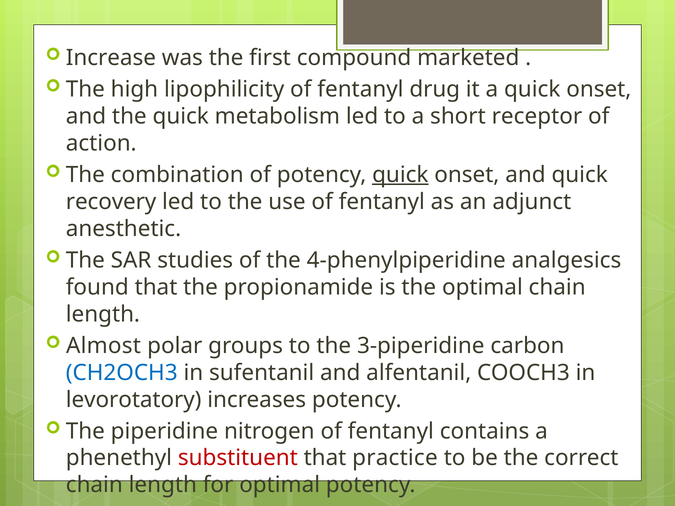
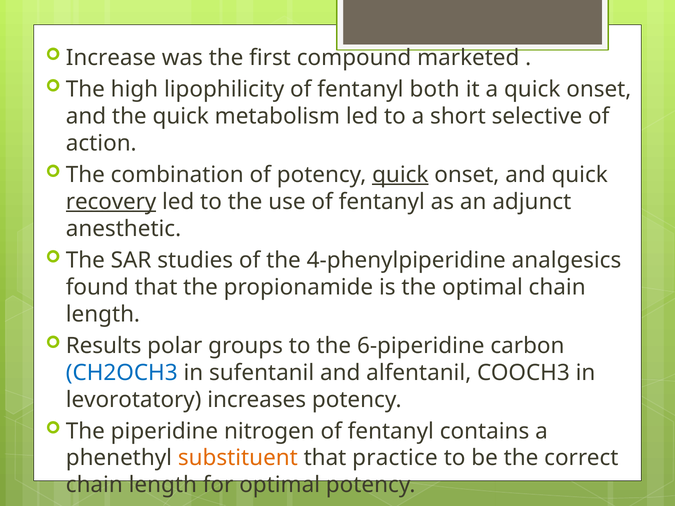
drug: drug -> both
receptor: receptor -> selective
recovery underline: none -> present
Almost: Almost -> Results
3-piperidine: 3-piperidine -> 6-piperidine
substituent colour: red -> orange
